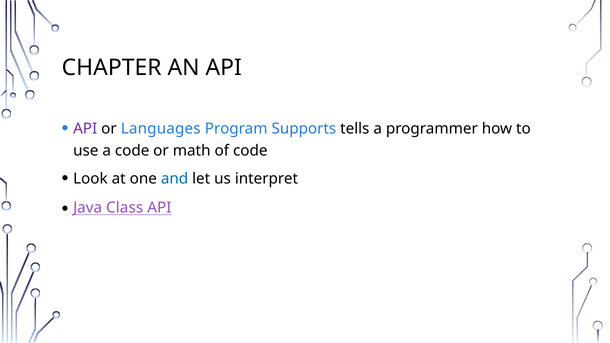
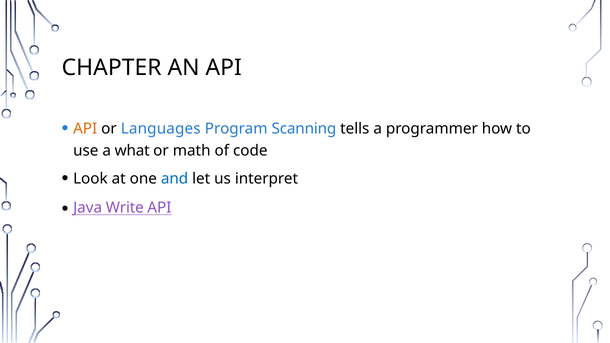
API at (85, 129) colour: purple -> orange
Supports: Supports -> Scanning
a code: code -> what
Class: Class -> Write
